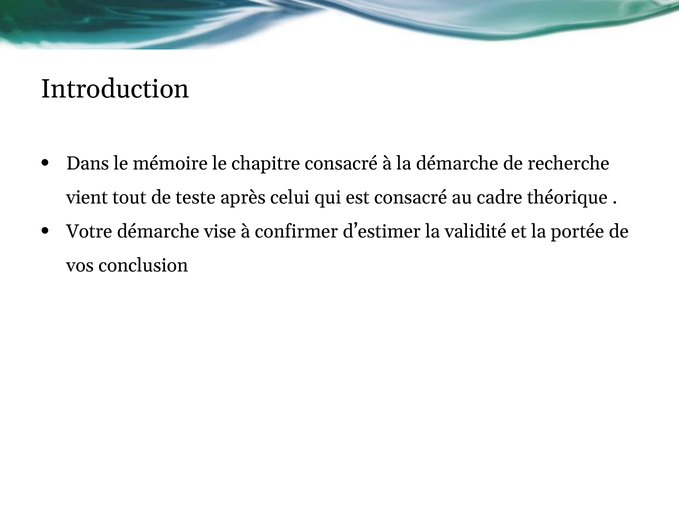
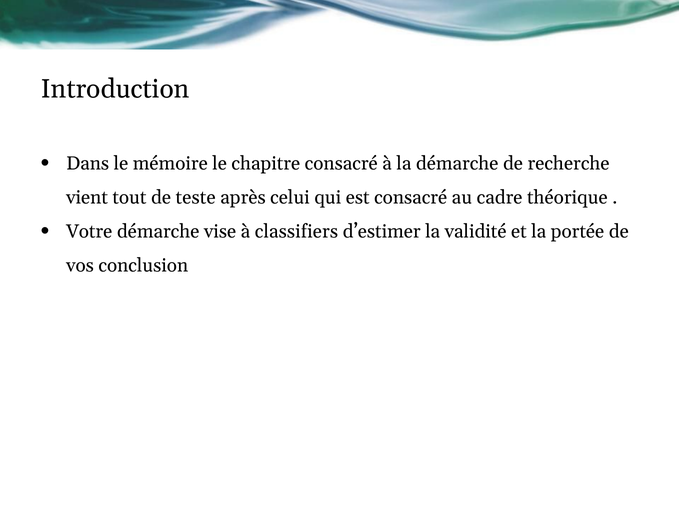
confirmer: confirmer -> classifiers
